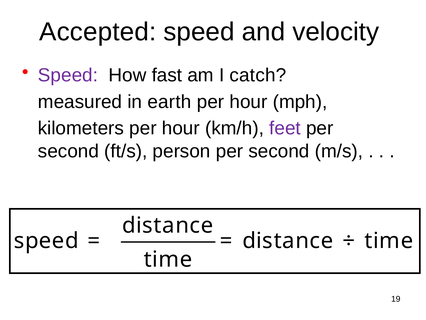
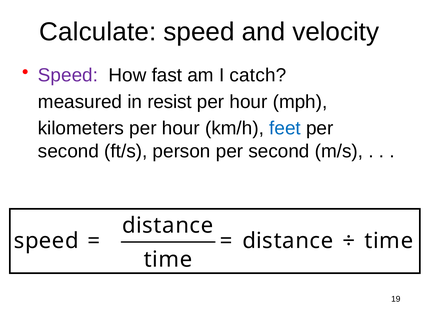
Accepted: Accepted -> Calculate
earth: earth -> resist
feet colour: purple -> blue
